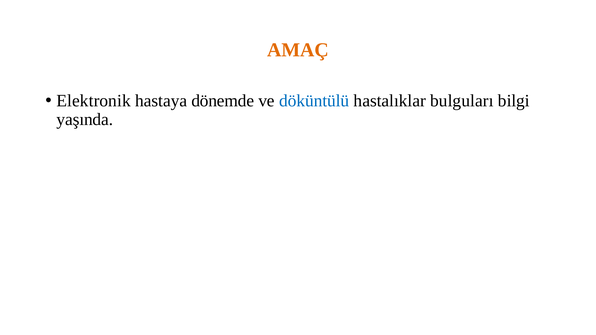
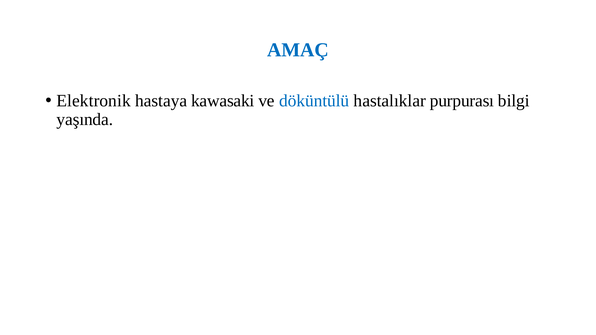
AMAÇ colour: orange -> blue
dönemde: dönemde -> kawasaki
bulguları: bulguları -> purpurası
